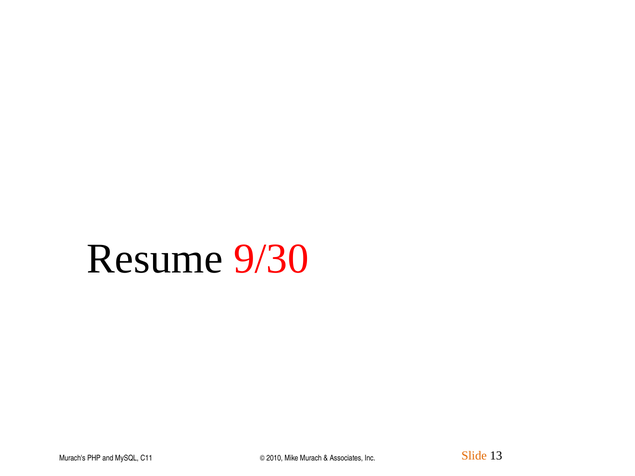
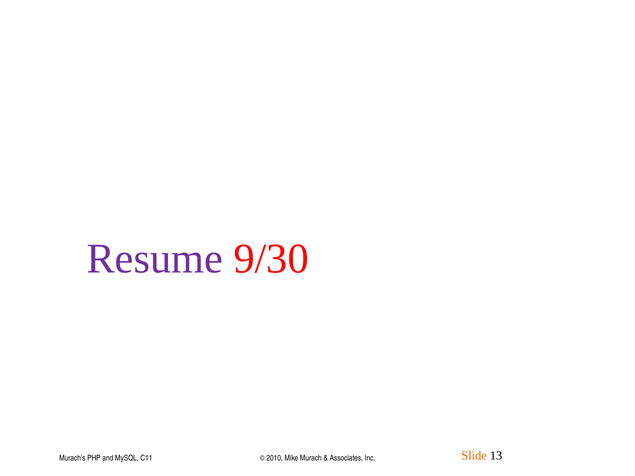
Resume colour: black -> purple
